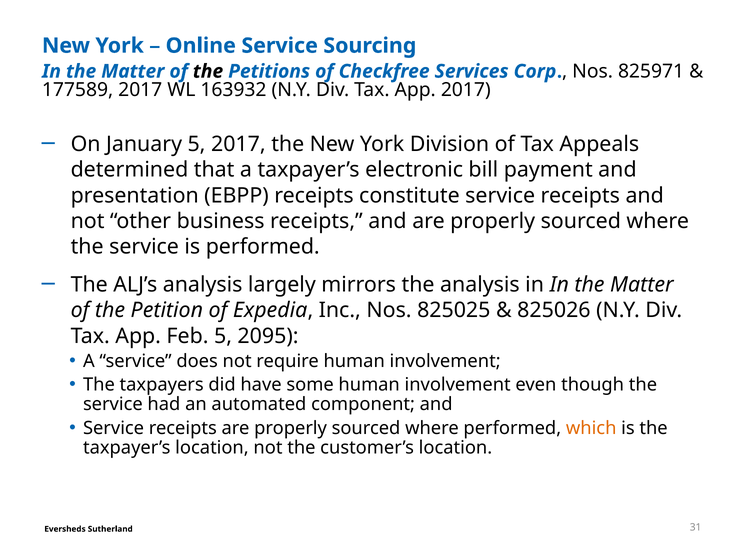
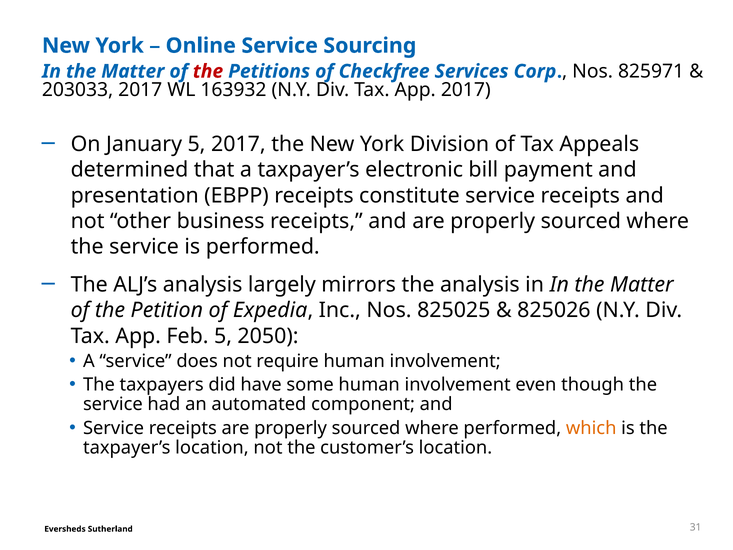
the at (208, 71) colour: black -> red
177589: 177589 -> 203033
2095: 2095 -> 2050
